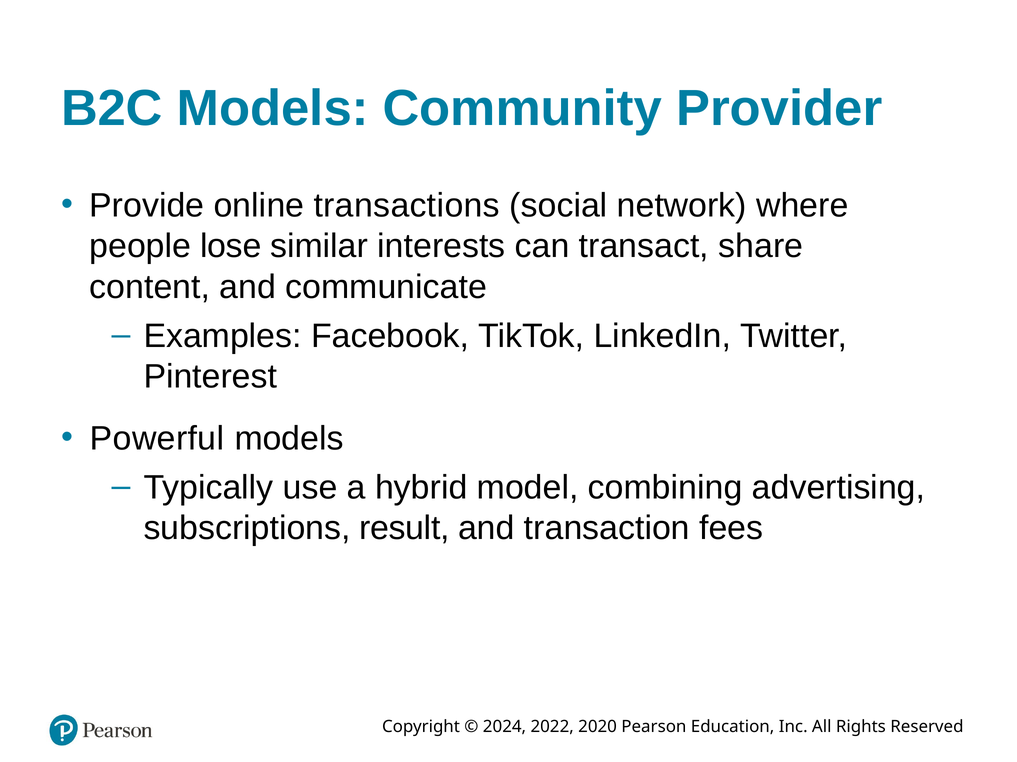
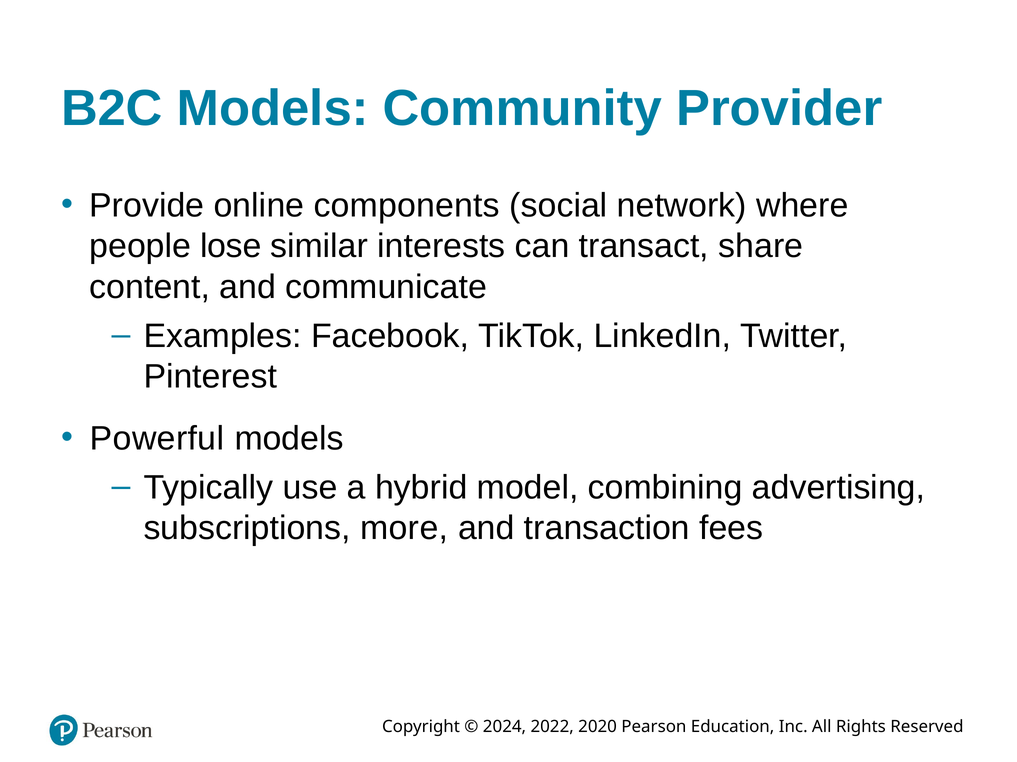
transactions: transactions -> components
result: result -> more
